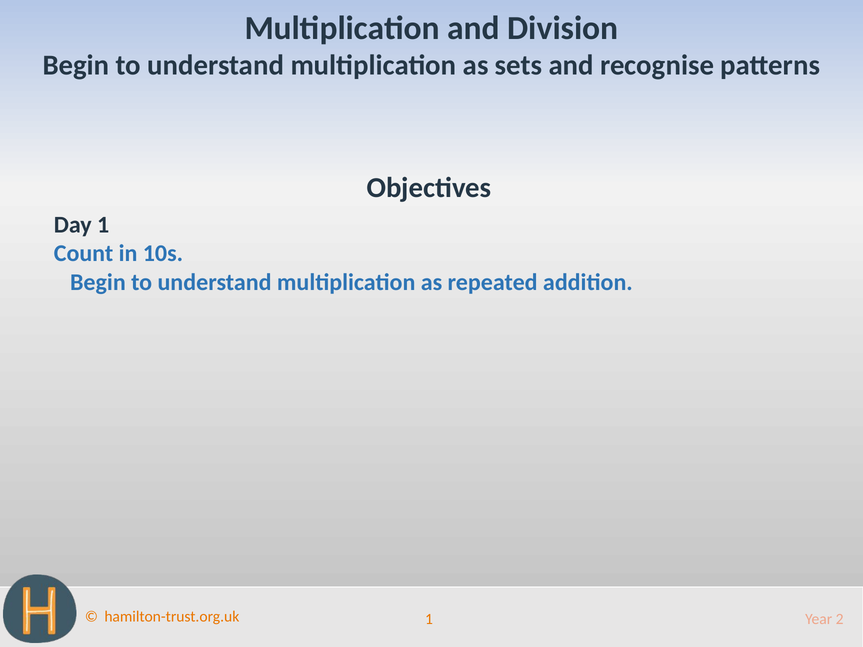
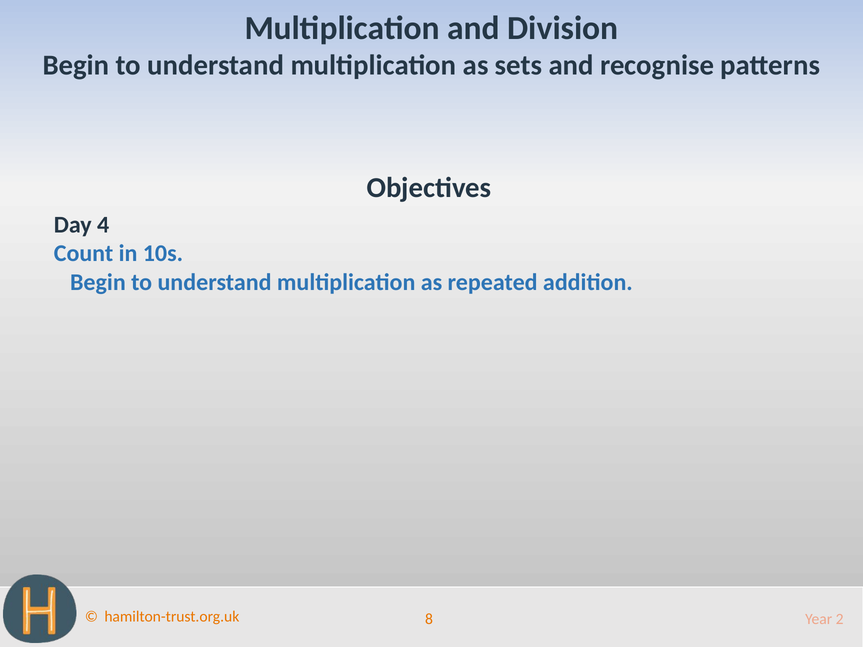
Day 1: 1 -> 4
1 at (429, 619): 1 -> 8
